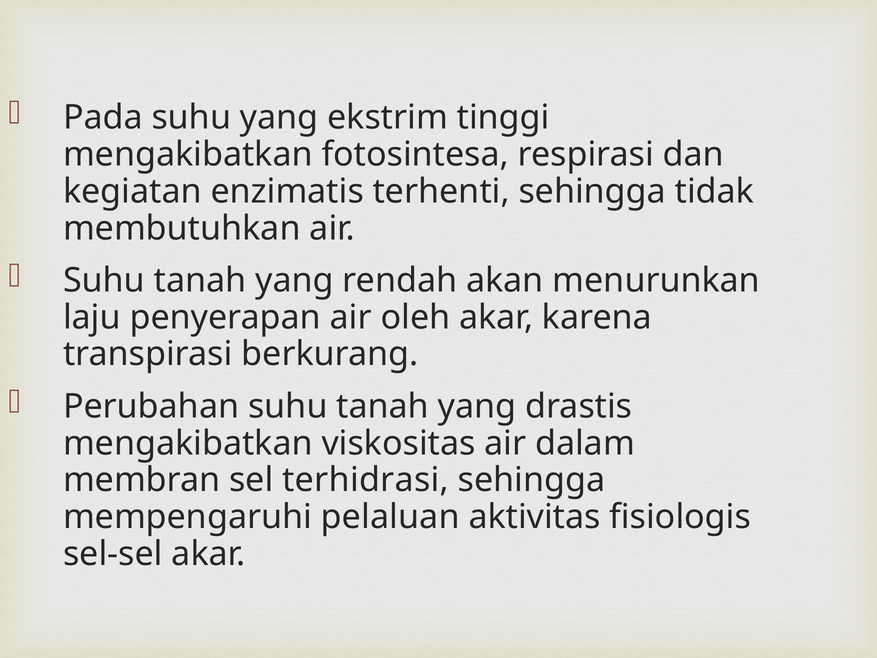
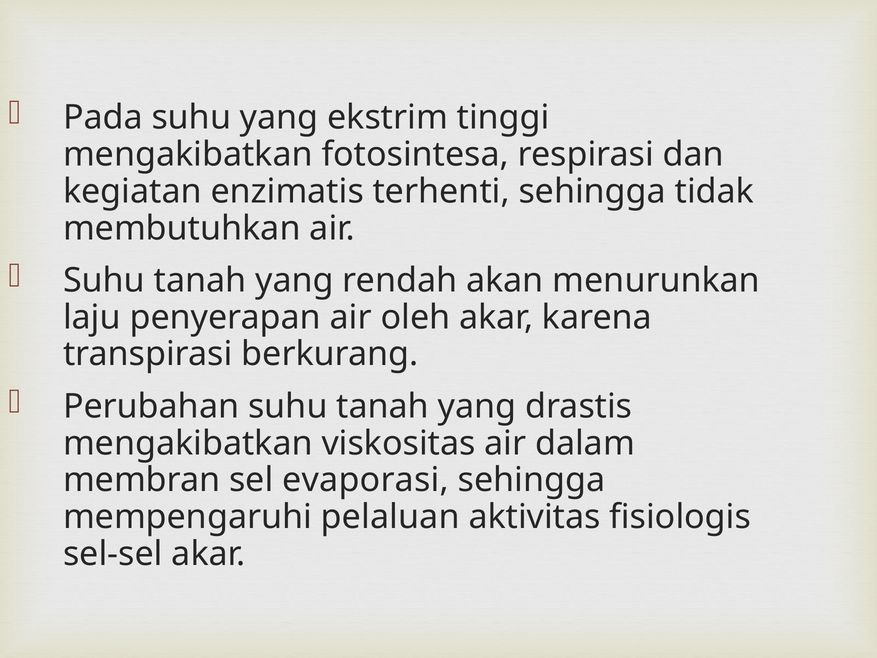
terhidrasi: terhidrasi -> evaporasi
